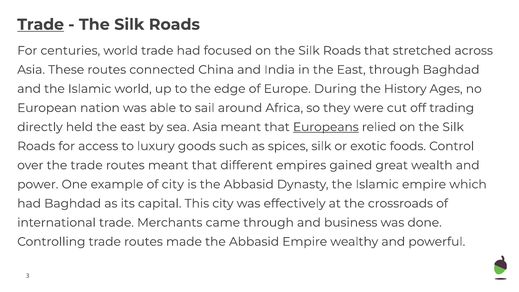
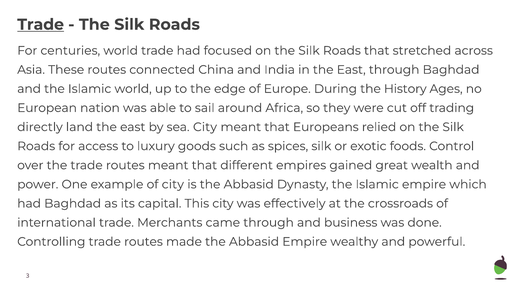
held: held -> land
sea Asia: Asia -> City
Europeans underline: present -> none
